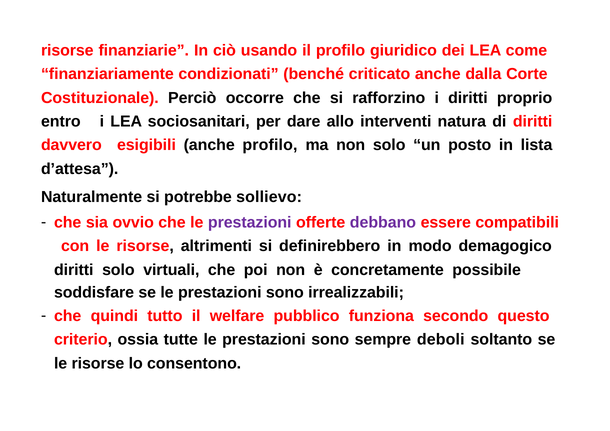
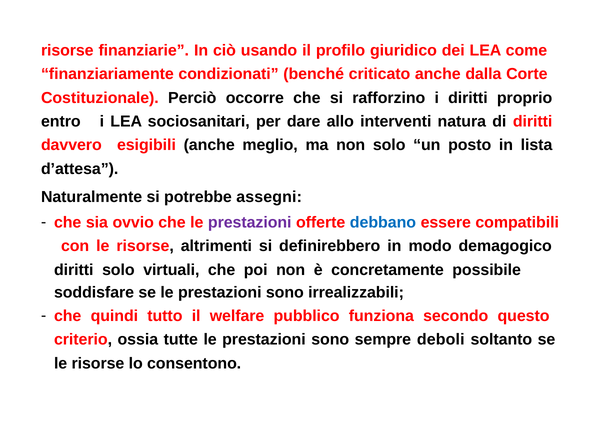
anche profilo: profilo -> meglio
sollievo: sollievo -> assegni
debbano colour: purple -> blue
